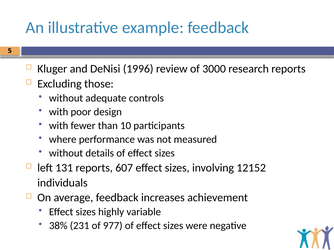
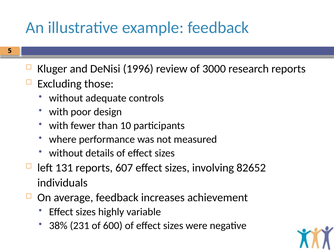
12152: 12152 -> 82652
977: 977 -> 600
